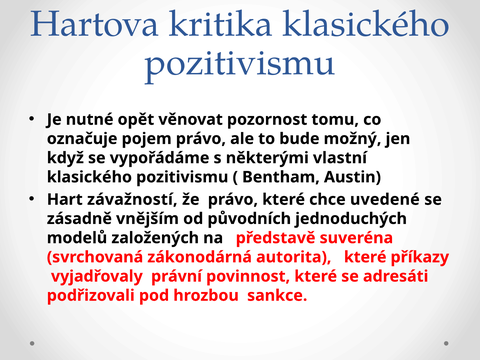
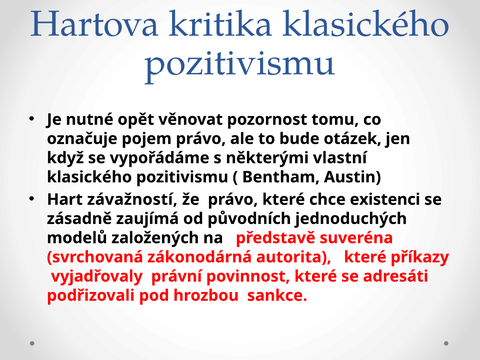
možný: možný -> otázek
uvedené: uvedené -> existenci
vnějším: vnějším -> zaujímá
